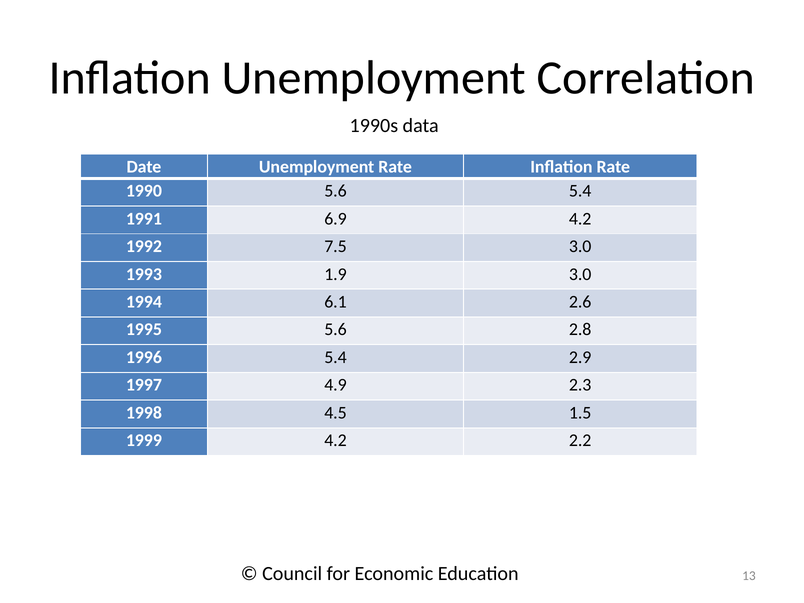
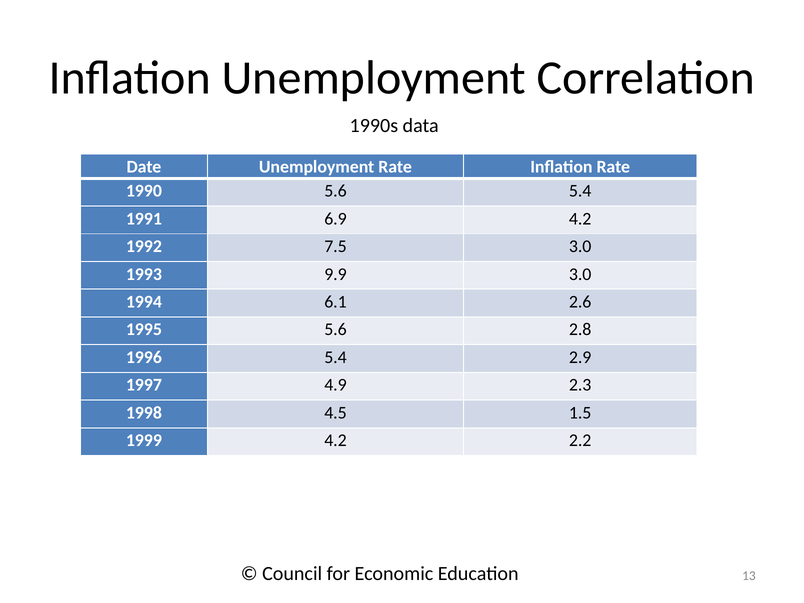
1.9: 1.9 -> 9.9
